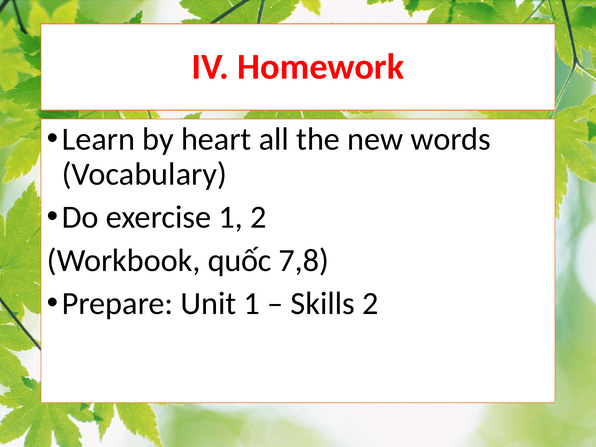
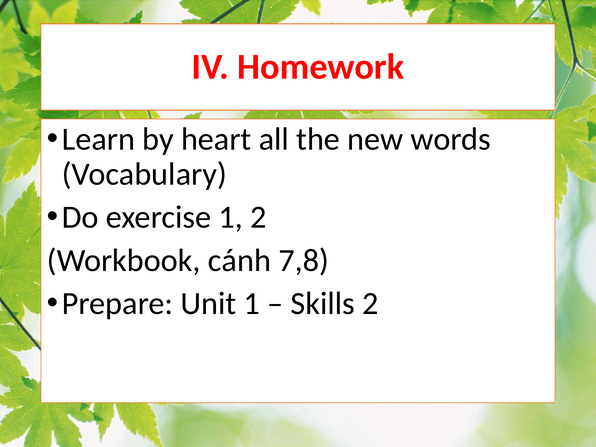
quốc: quốc -> cánh
